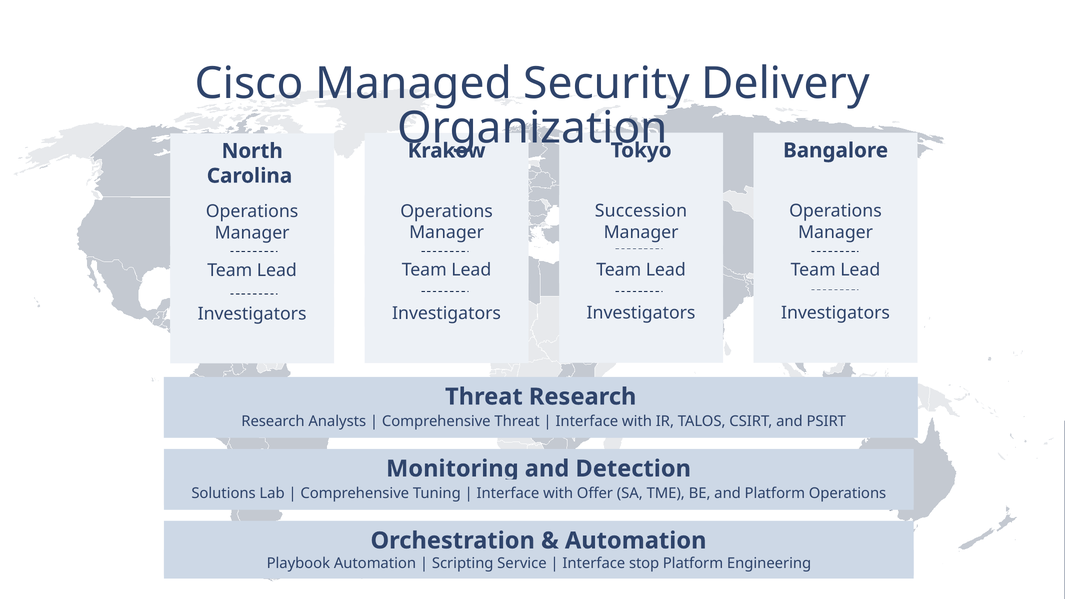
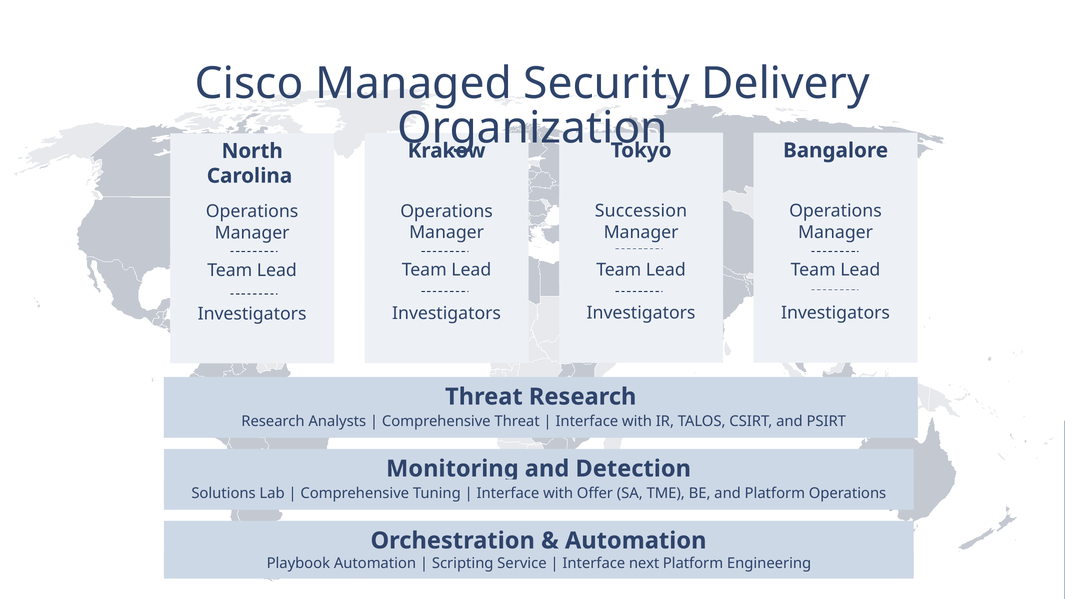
stop: stop -> next
